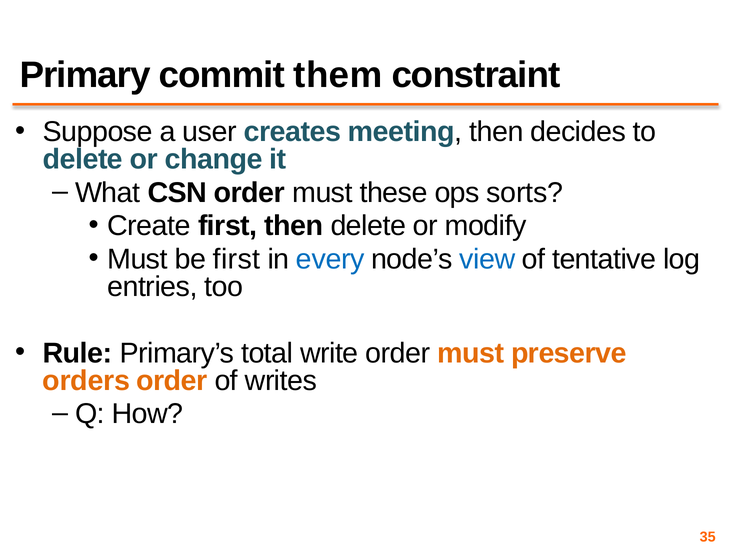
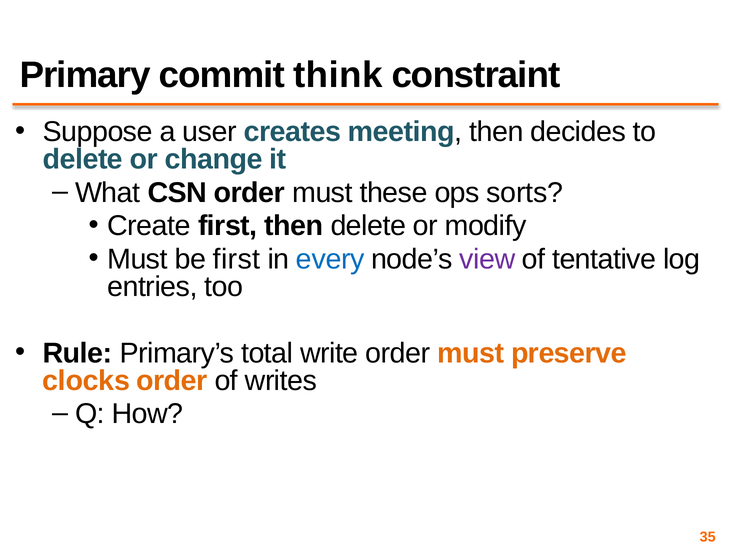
them: them -> think
view colour: blue -> purple
orders: orders -> clocks
